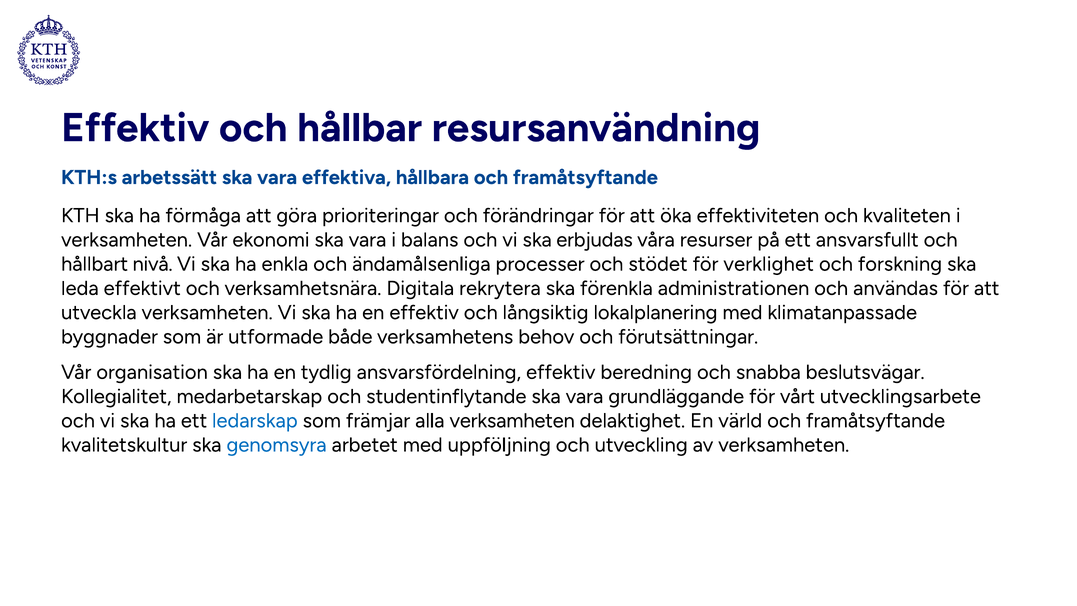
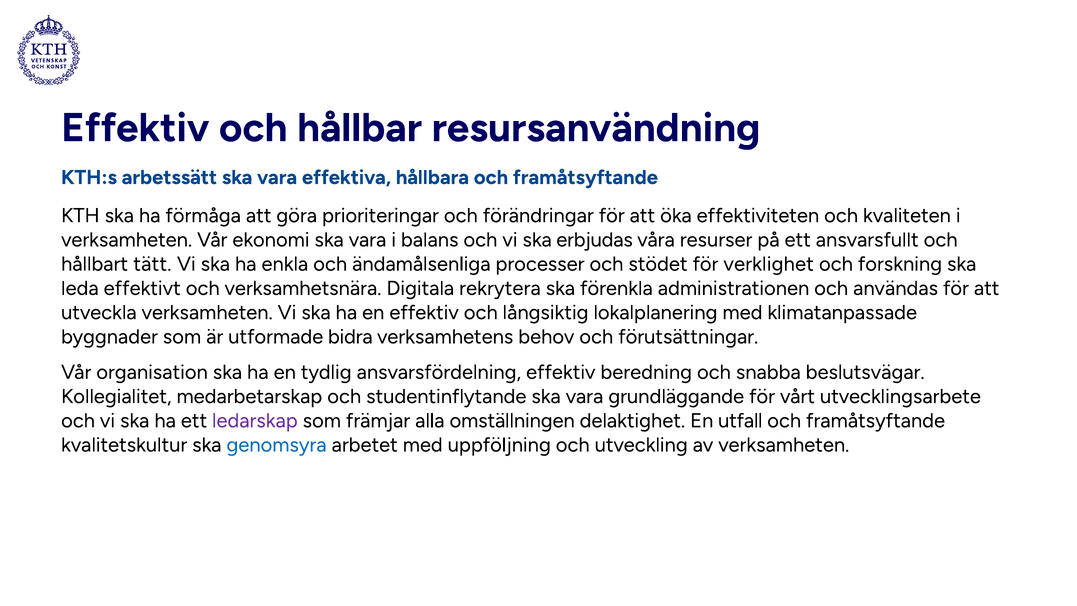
nivå: nivå -> tätt
både: både -> bidra
ledarskap colour: blue -> purple
alla verksamheten: verksamheten -> omställningen
värld: värld -> utfall
